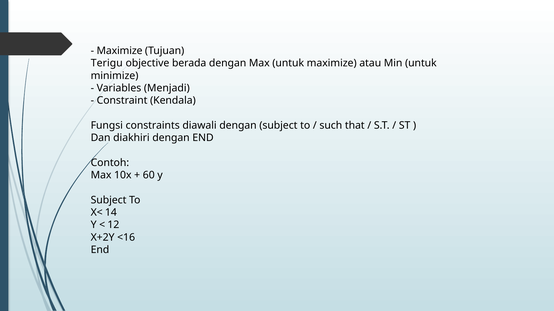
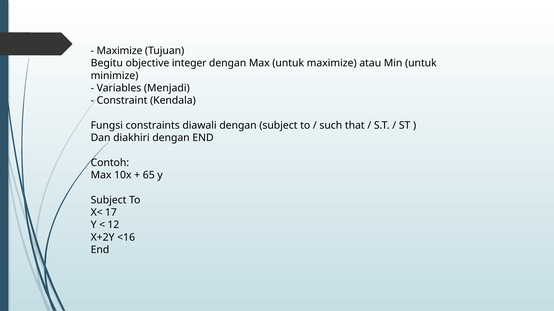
Terigu: Terigu -> Begitu
berada: berada -> integer
60: 60 -> 65
14: 14 -> 17
